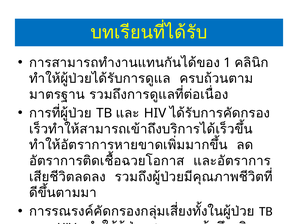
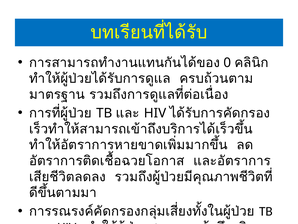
1: 1 -> 0
